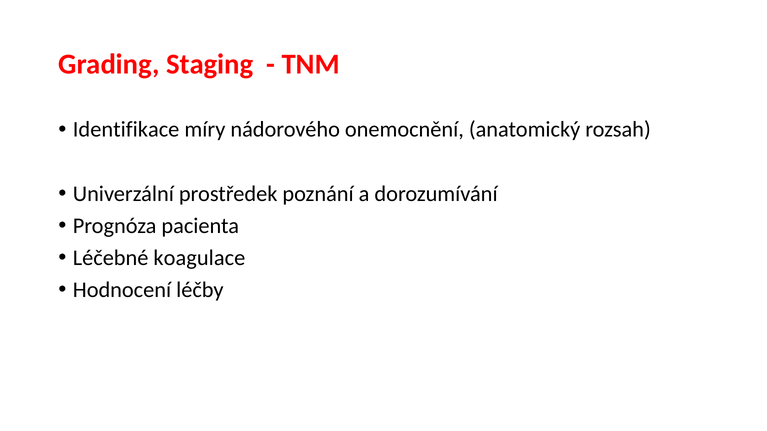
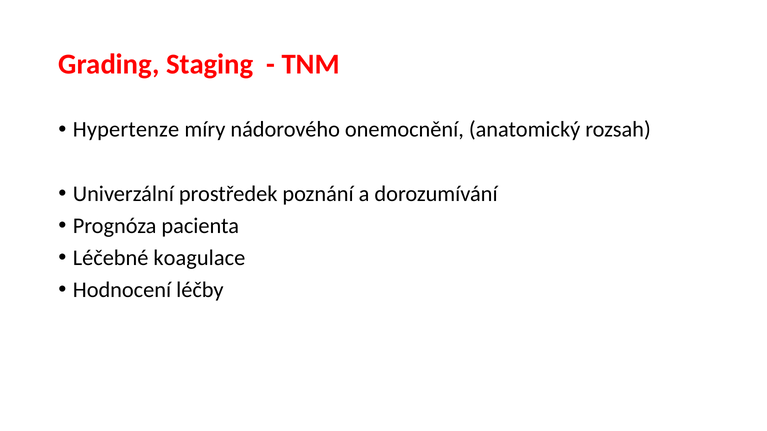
Identifikace: Identifikace -> Hypertenze
